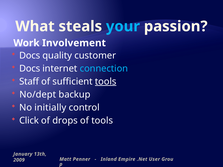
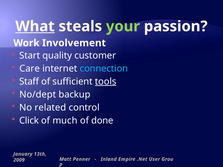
What underline: none -> present
your colour: light blue -> light green
Docs at (30, 56): Docs -> Start
Docs at (30, 69): Docs -> Care
initially: initially -> related
drops: drops -> much
of tools: tools -> done
